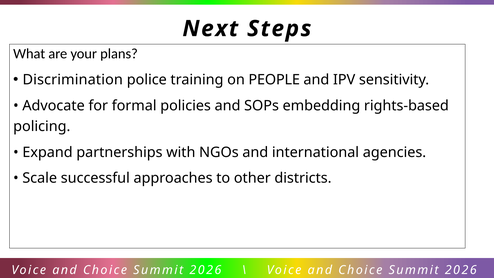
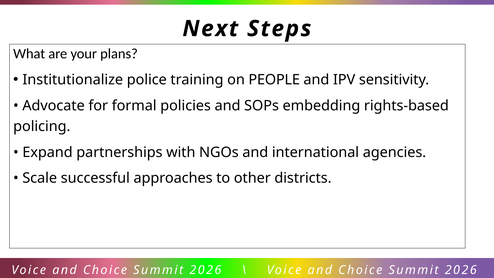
Discrimination: Discrimination -> Institutionalize
